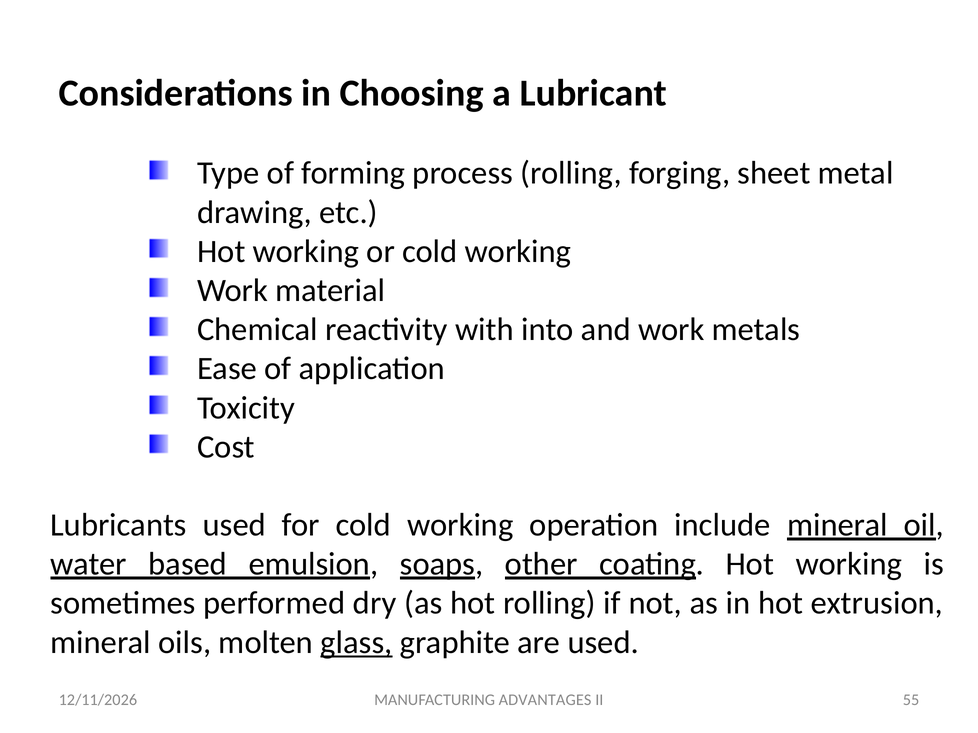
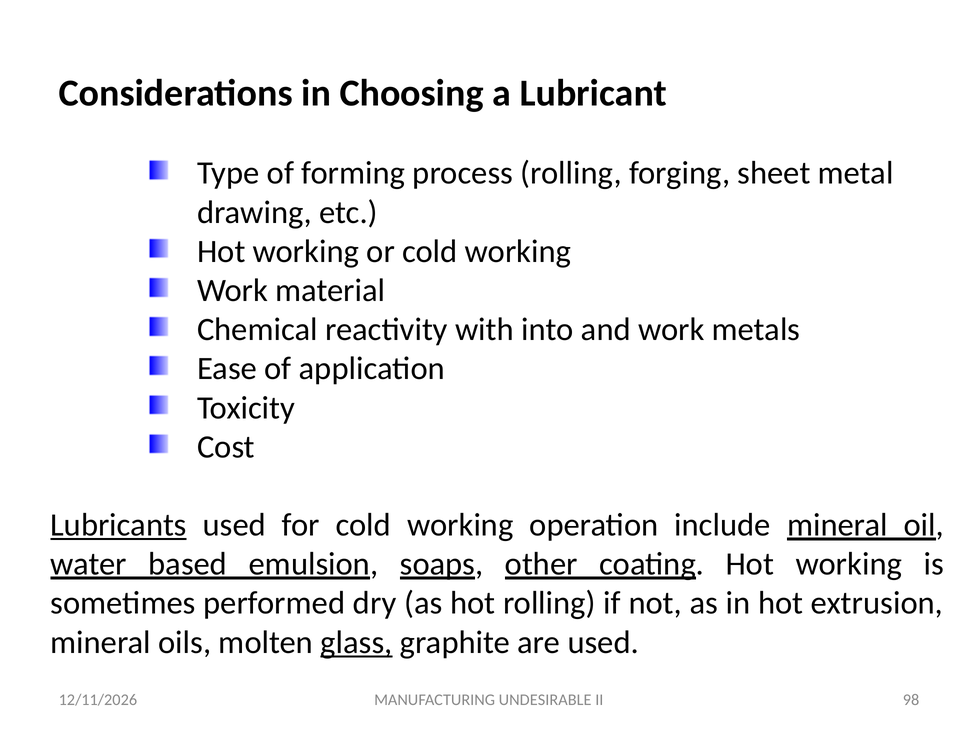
Lubricants underline: none -> present
ADVANTAGES: ADVANTAGES -> UNDESIRABLE
55: 55 -> 98
